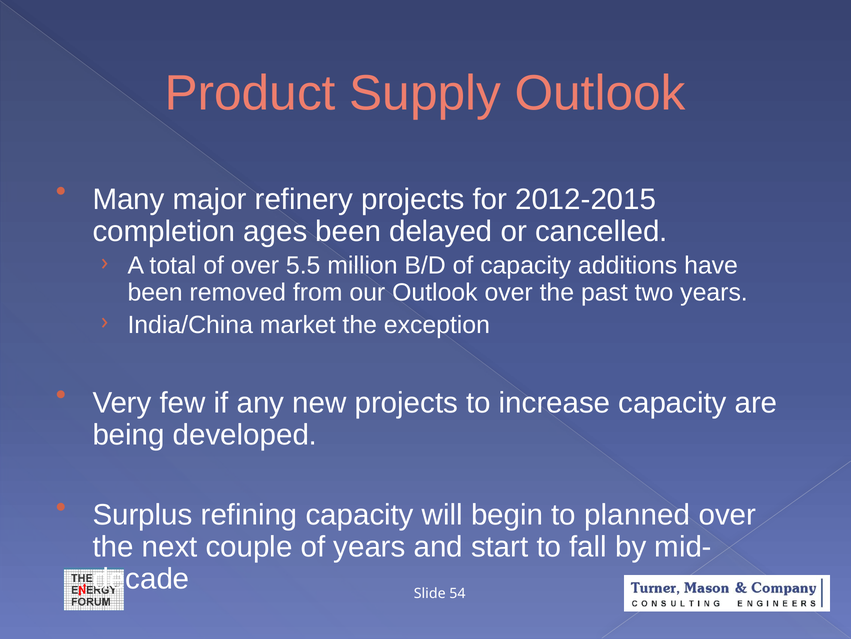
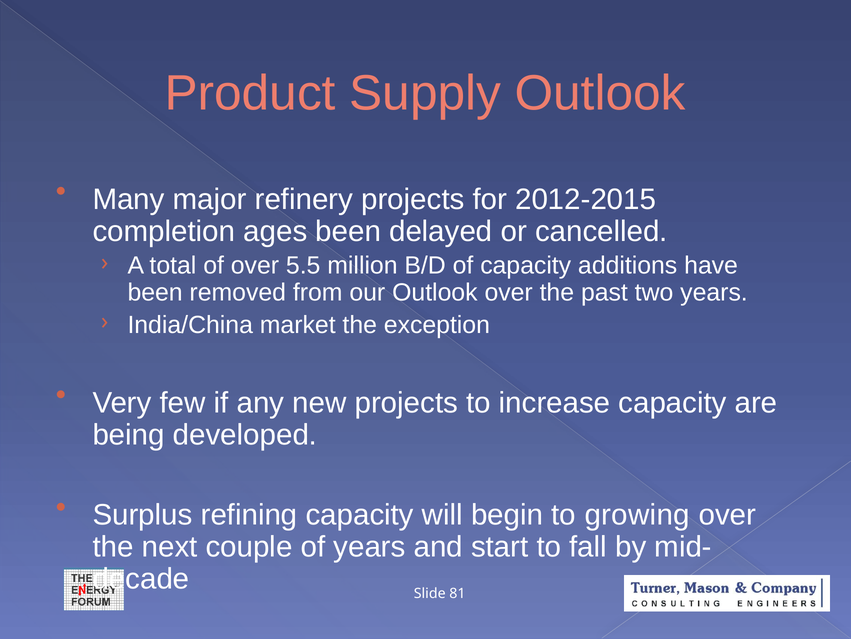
planned: planned -> growing
54: 54 -> 81
